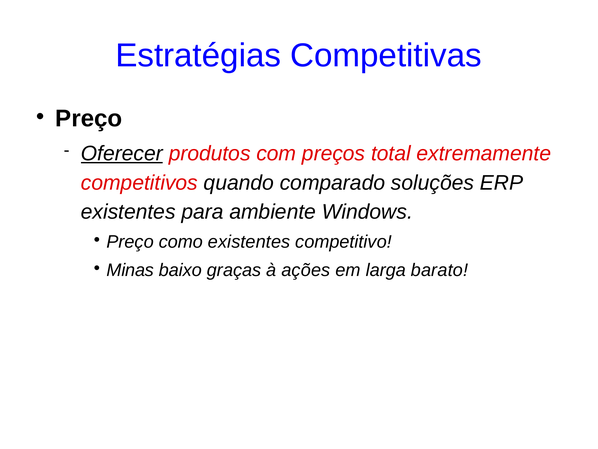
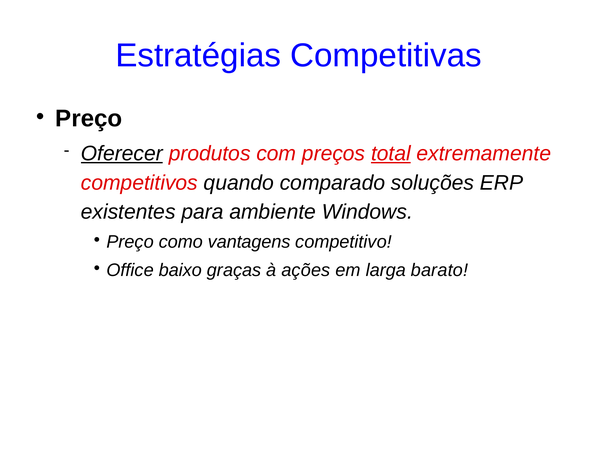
total underline: none -> present
como existentes: existentes -> vantagens
Minas: Minas -> Office
